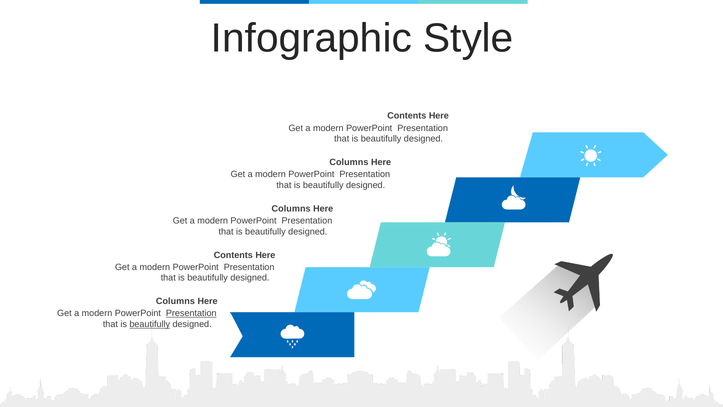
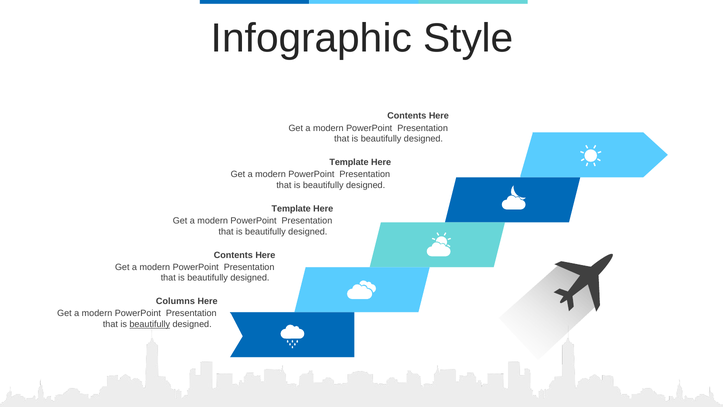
Columns at (349, 162): Columns -> Template
Columns at (291, 208): Columns -> Template
Presentation at (191, 313) underline: present -> none
